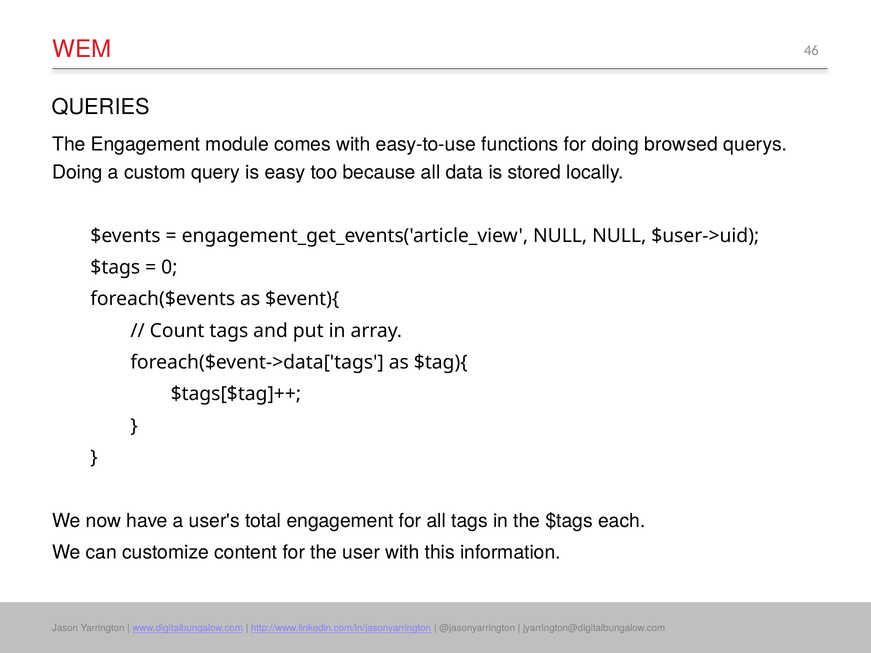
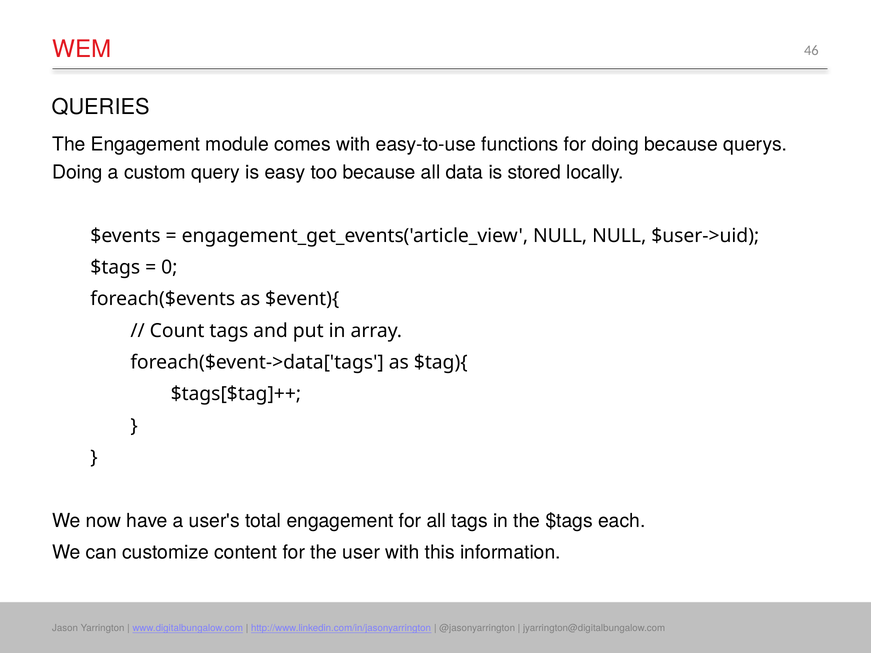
doing browsed: browsed -> because
